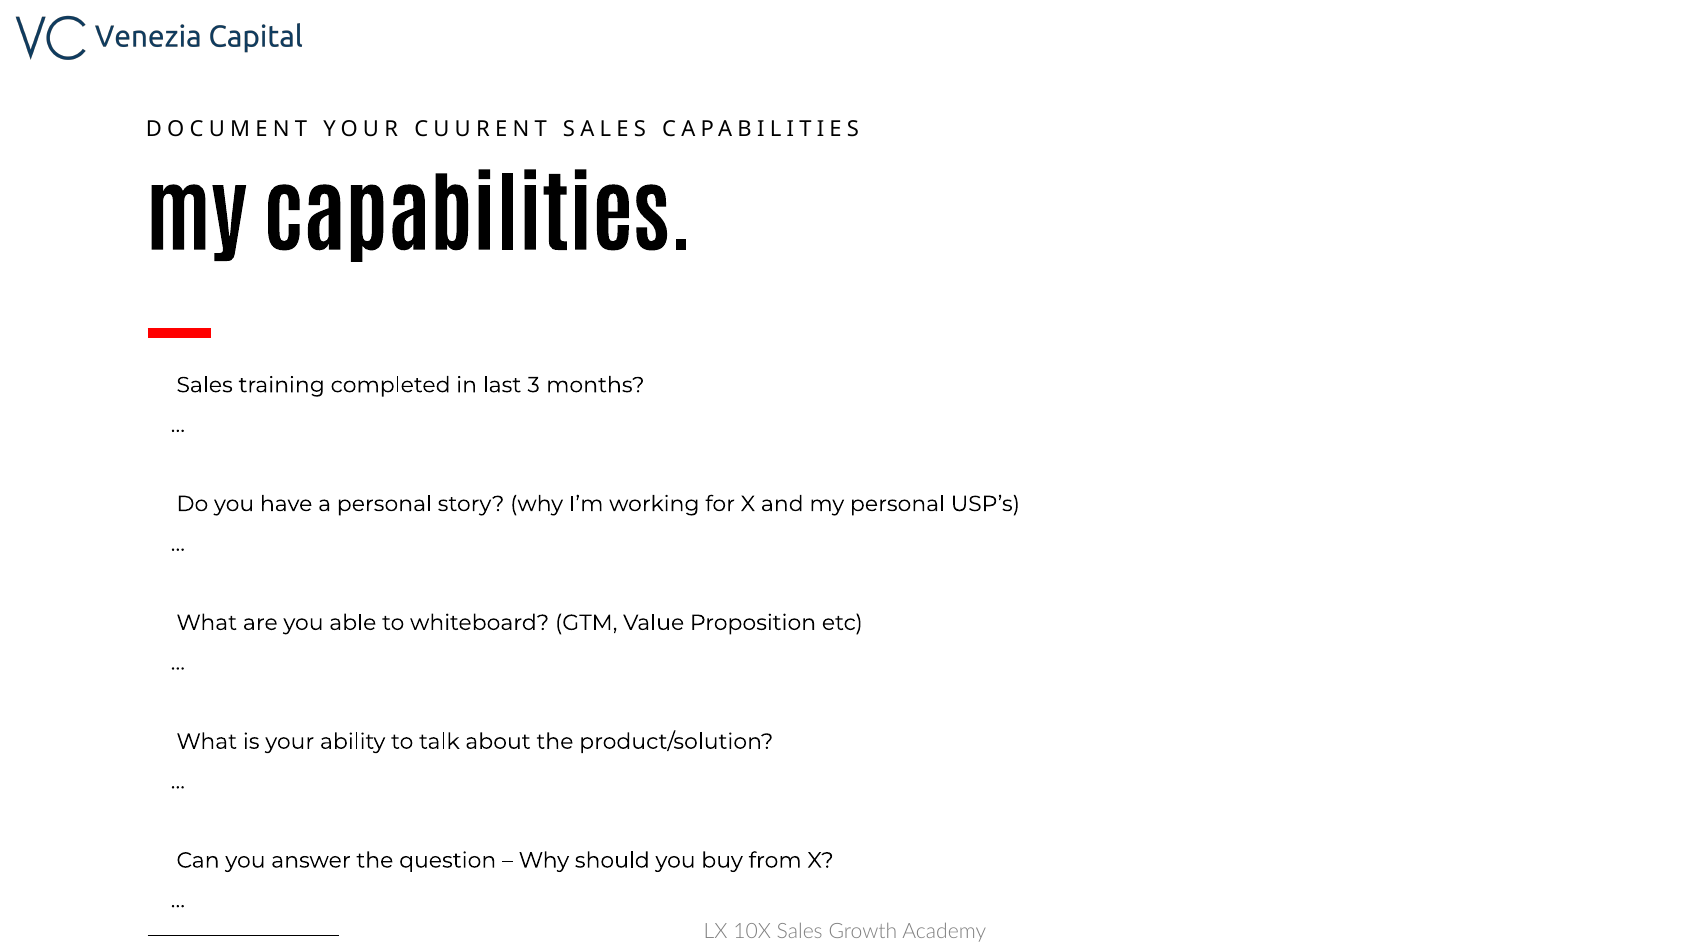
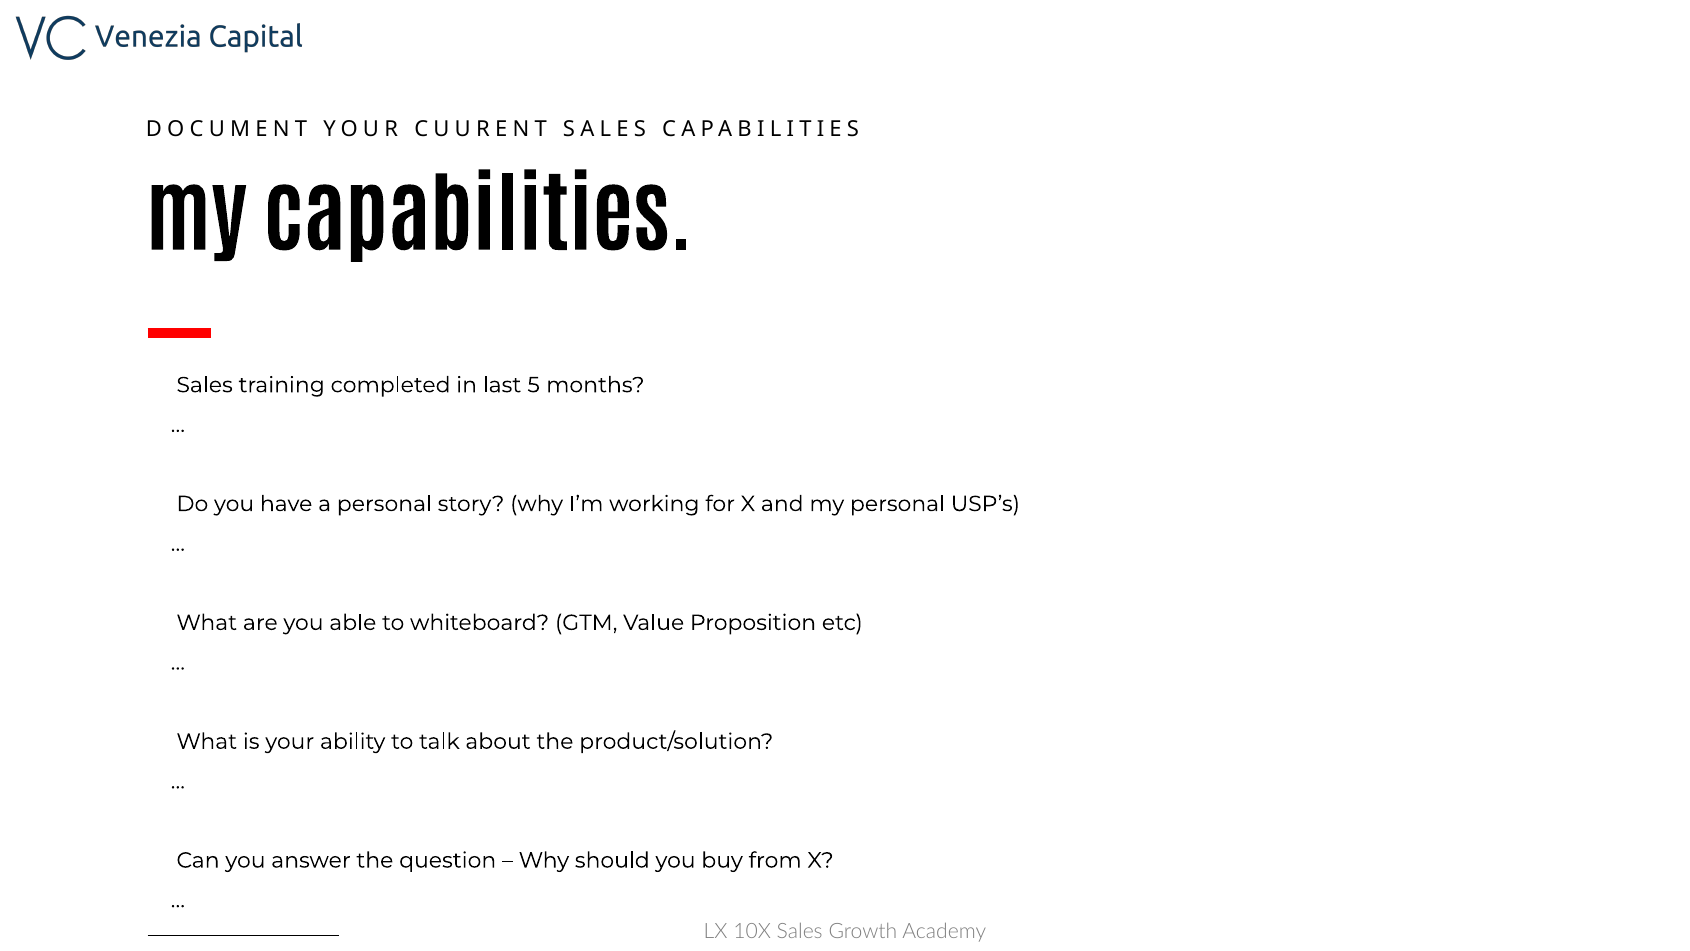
3: 3 -> 5
